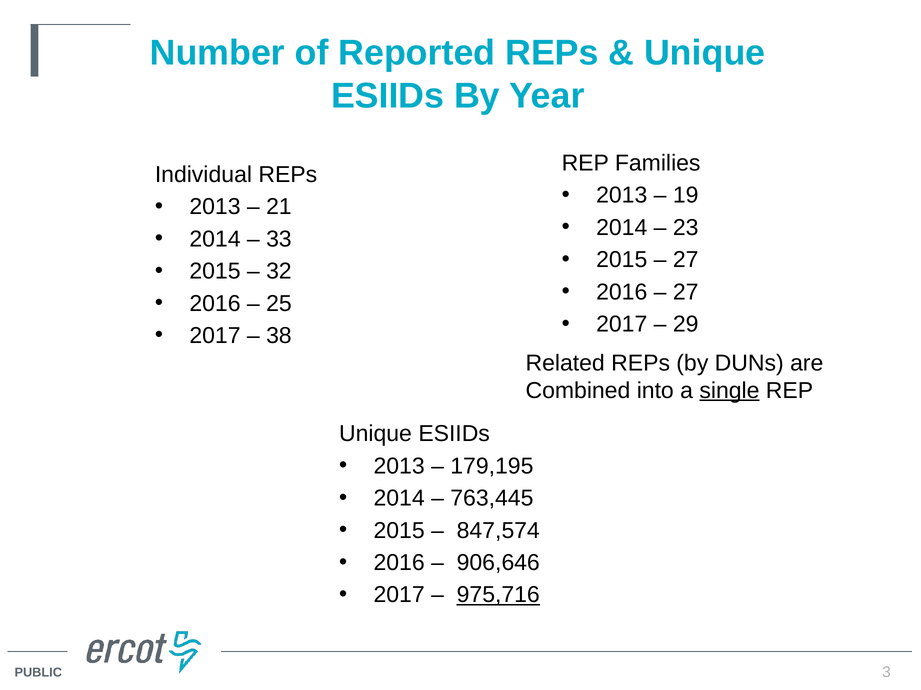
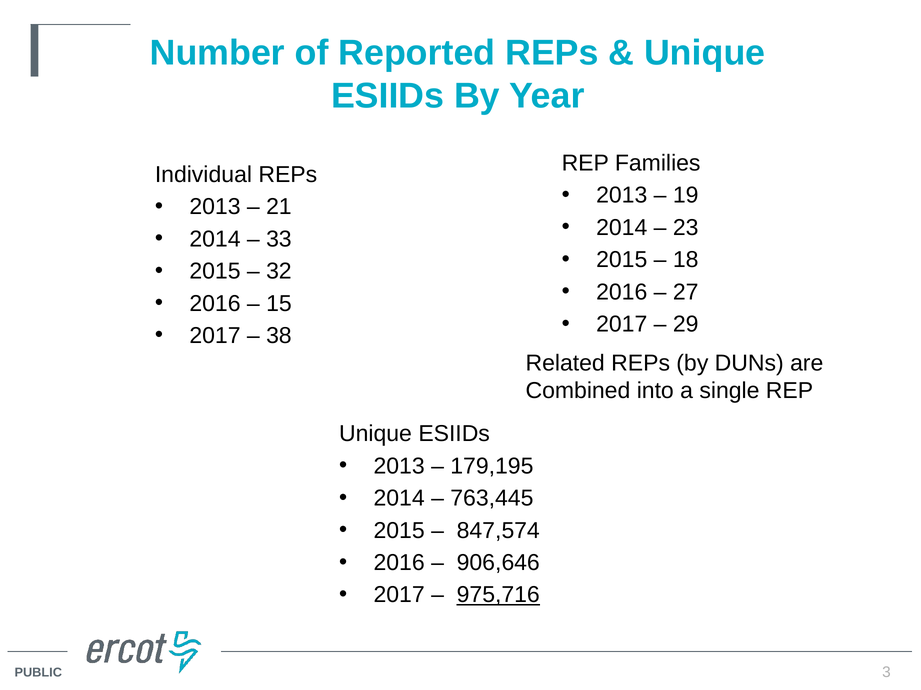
27 at (686, 260): 27 -> 18
25: 25 -> 15
single underline: present -> none
